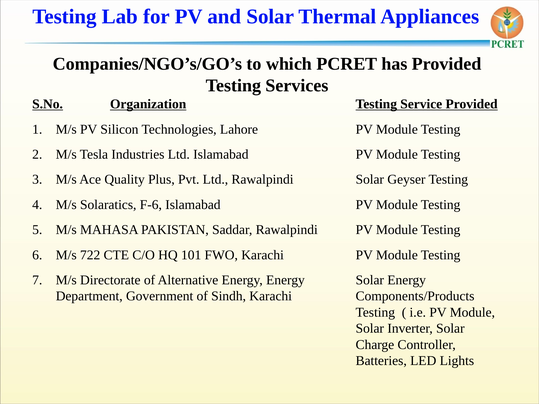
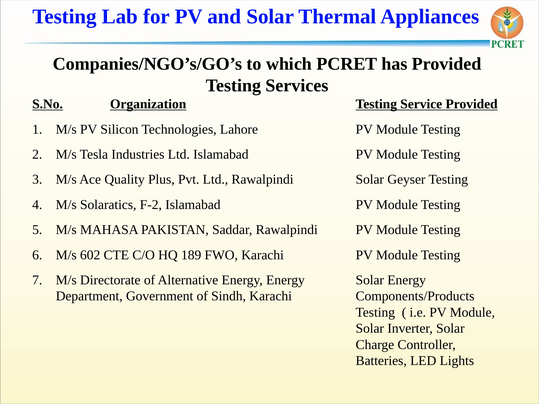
F-6: F-6 -> F-2
722: 722 -> 602
101: 101 -> 189
